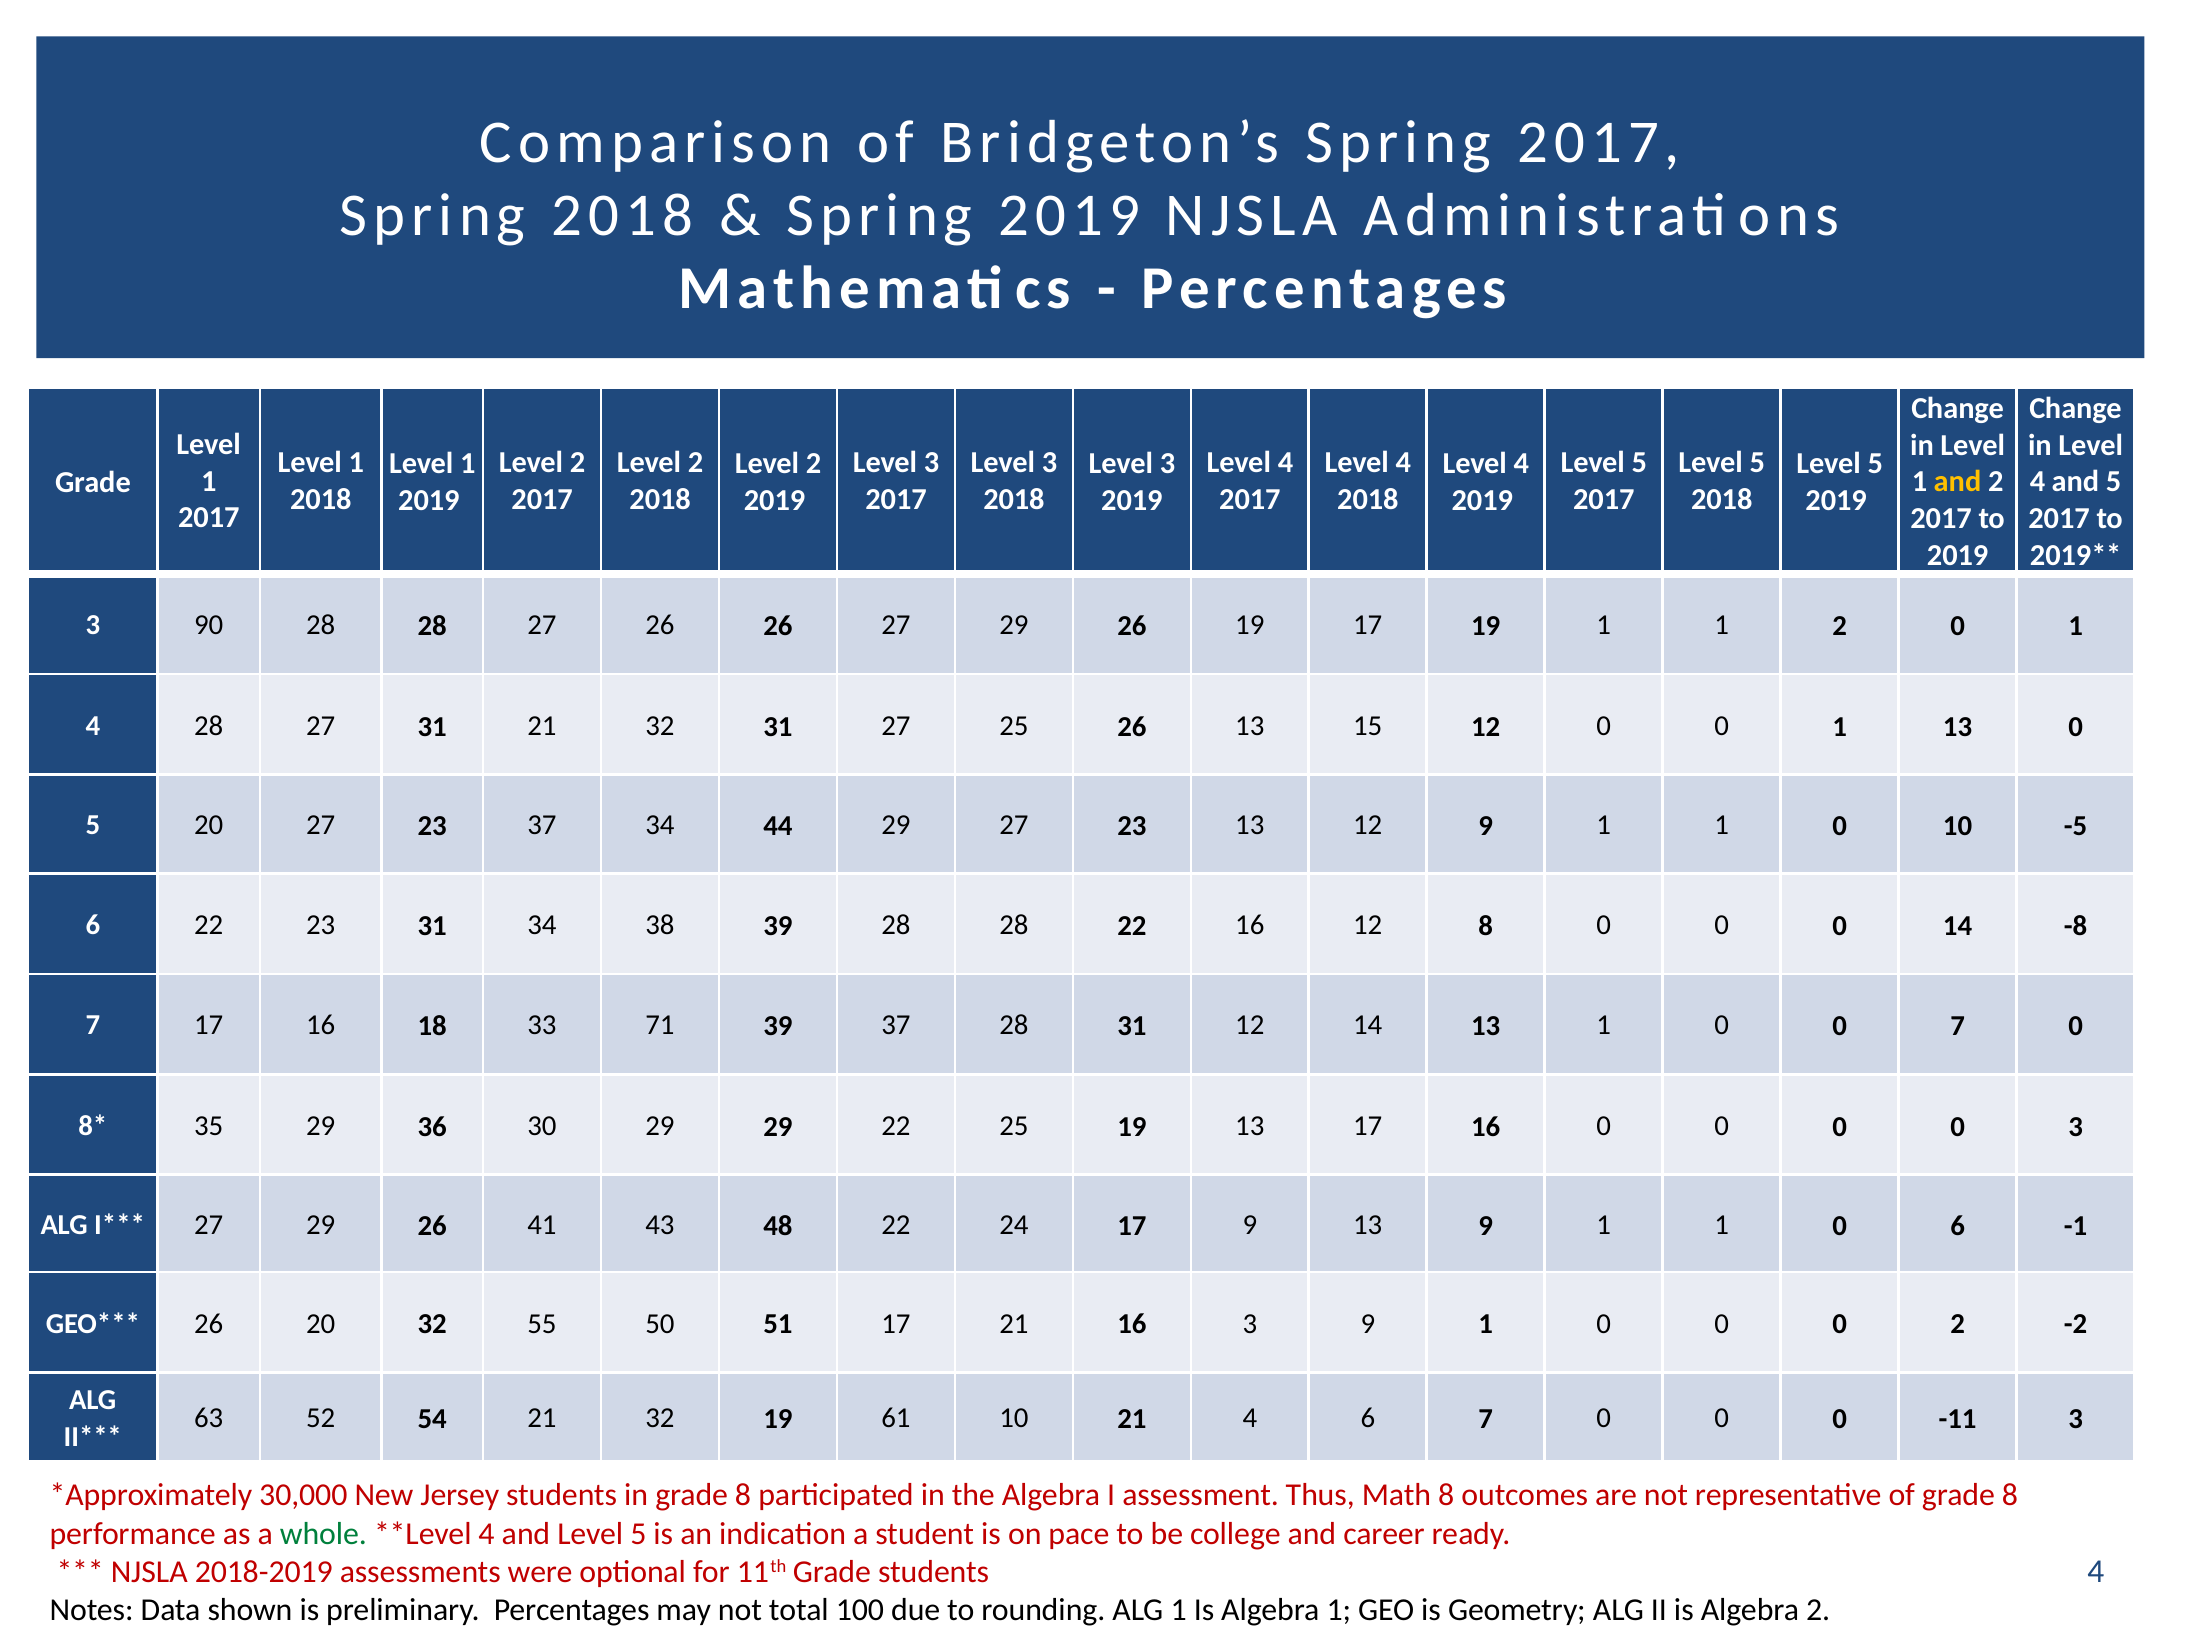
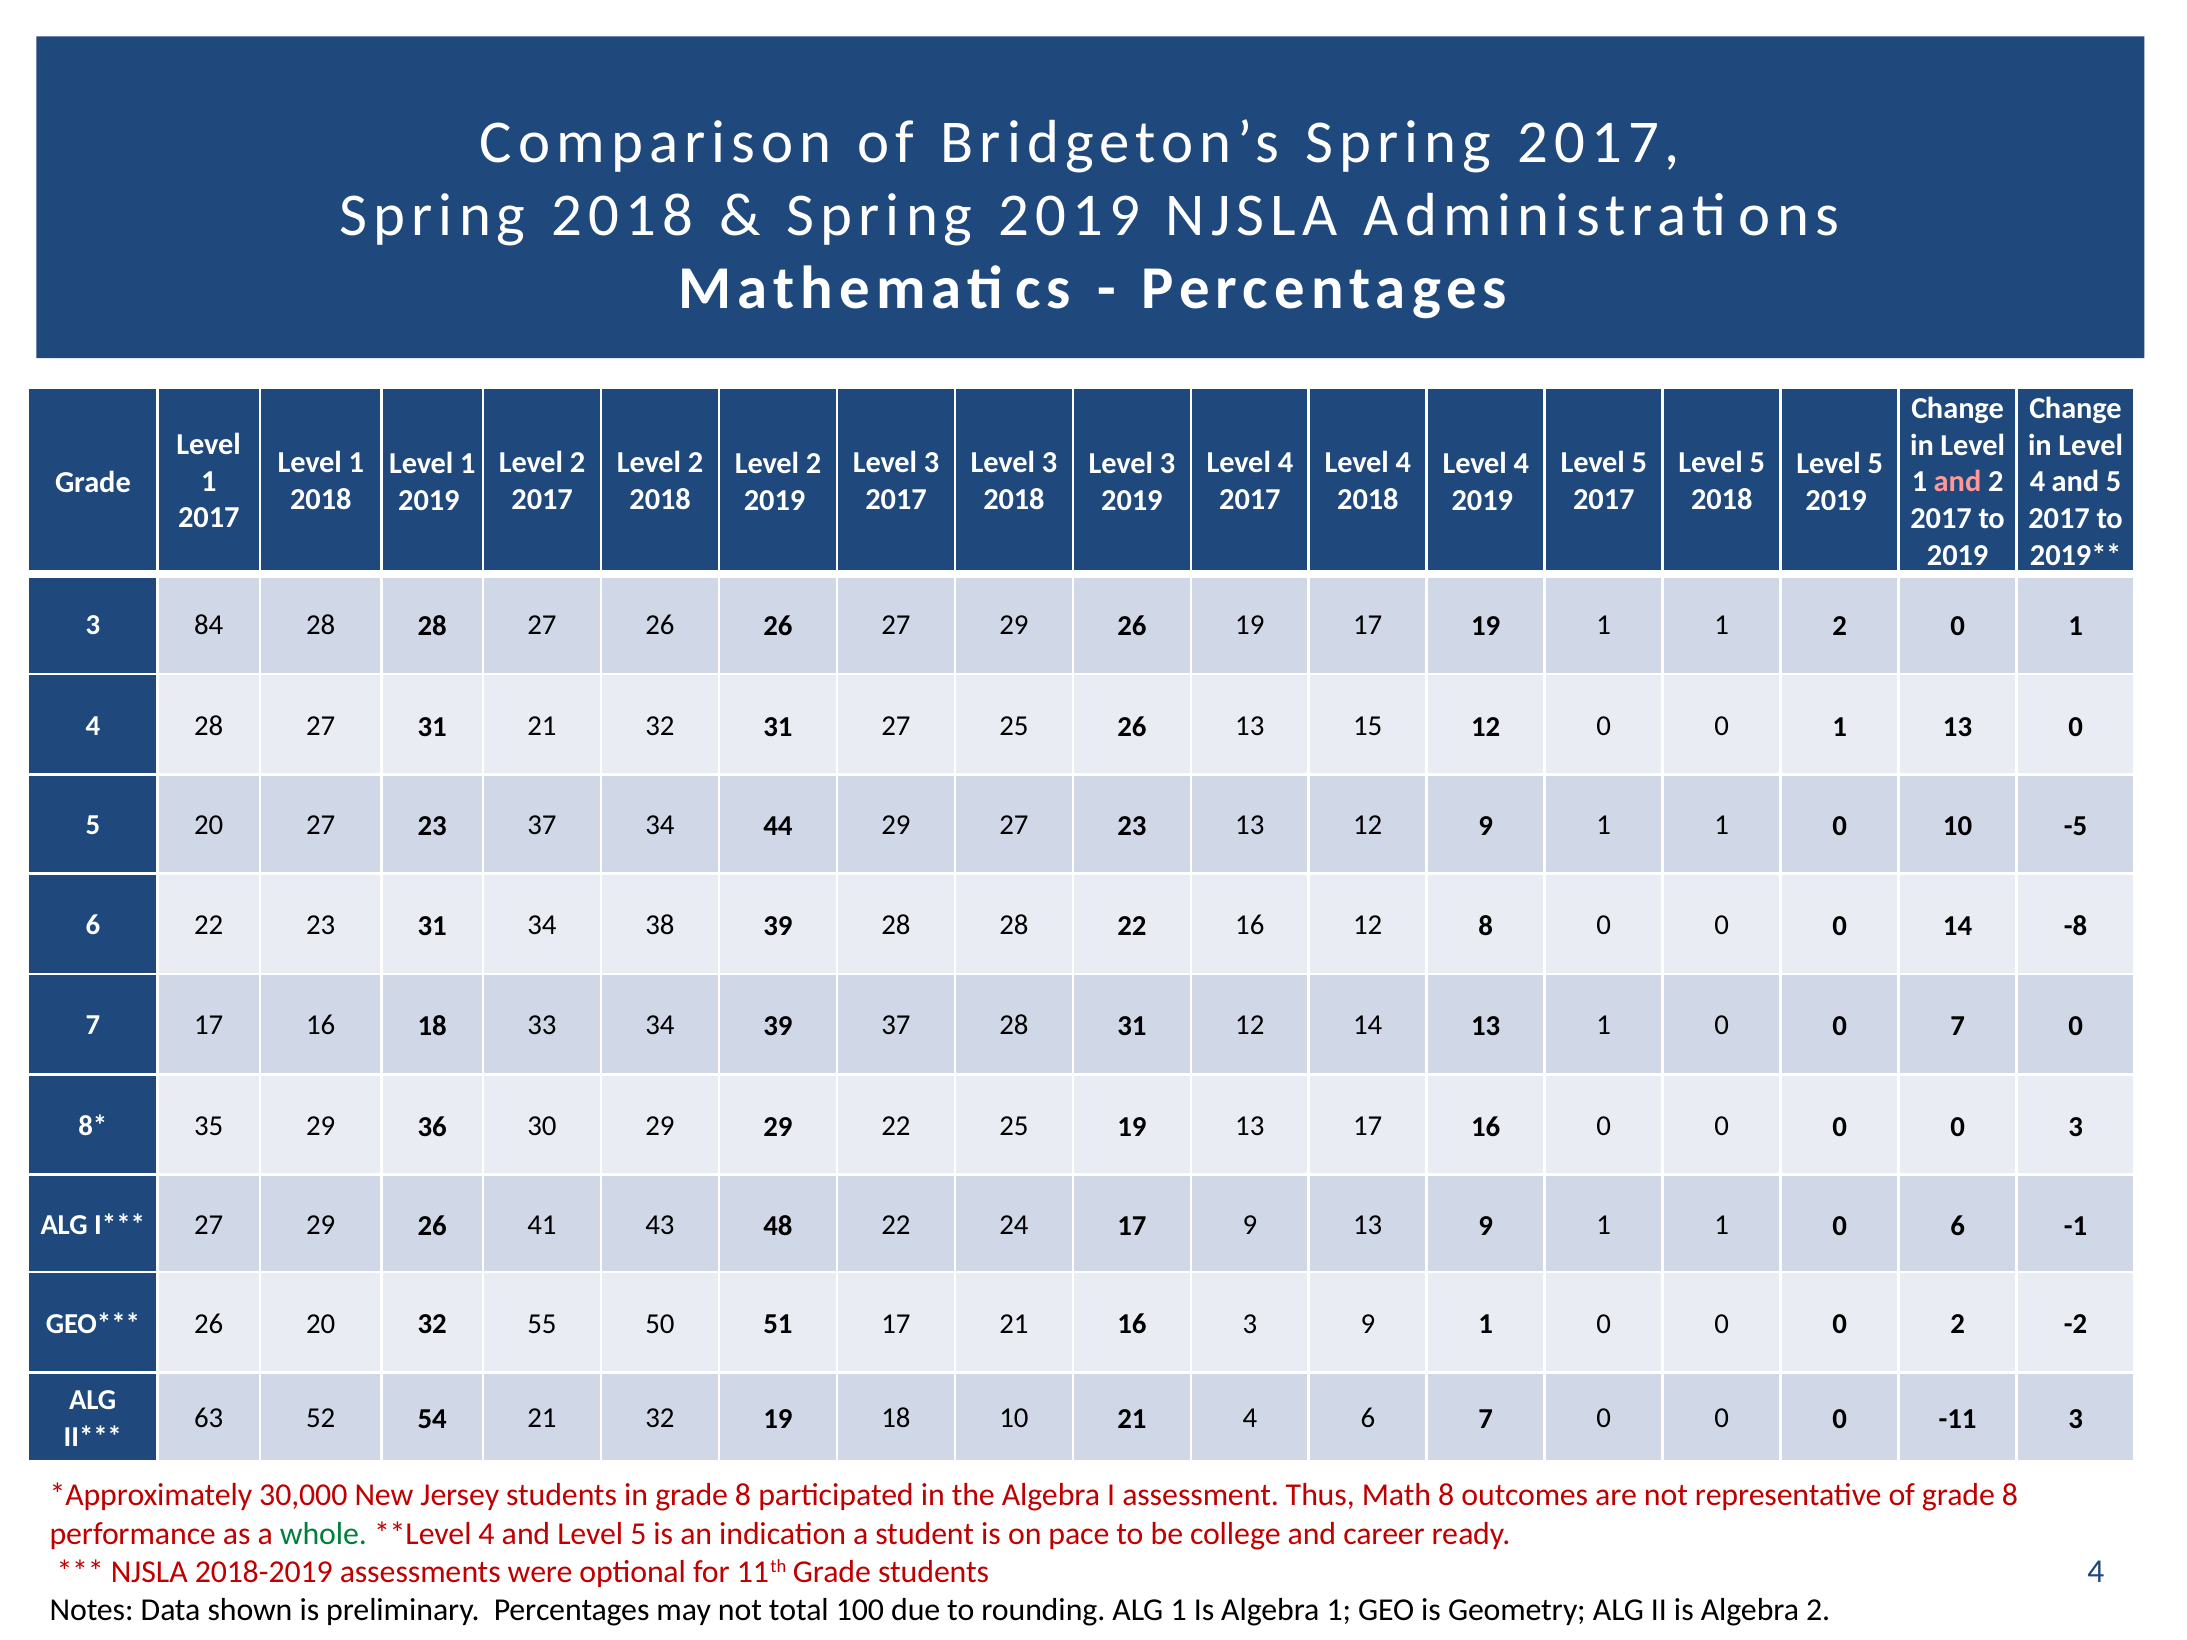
and at (1958, 482) colour: yellow -> pink
90: 90 -> 84
33 71: 71 -> 34
19 61: 61 -> 18
